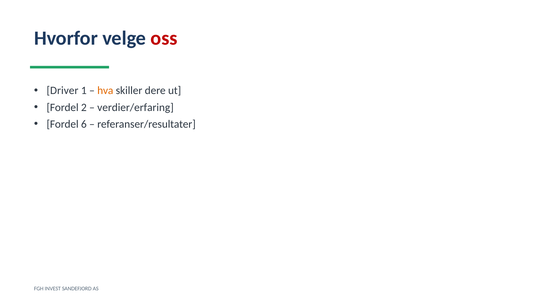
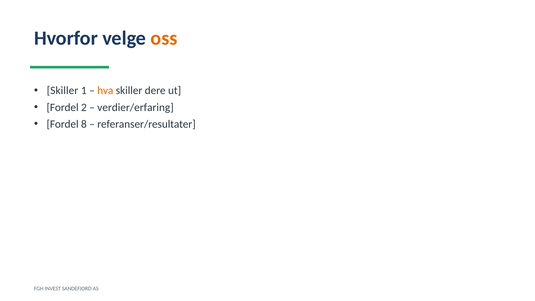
oss colour: red -> orange
Driver at (63, 91): Driver -> Skiller
6: 6 -> 8
